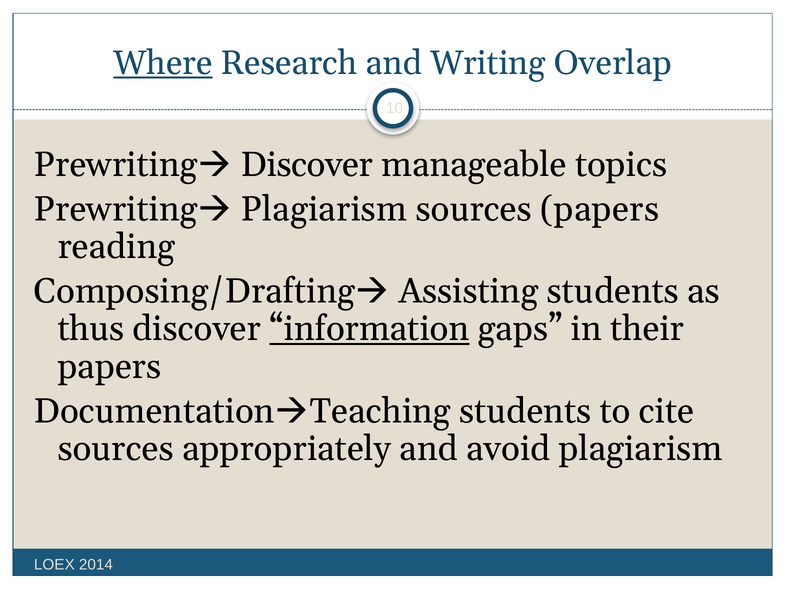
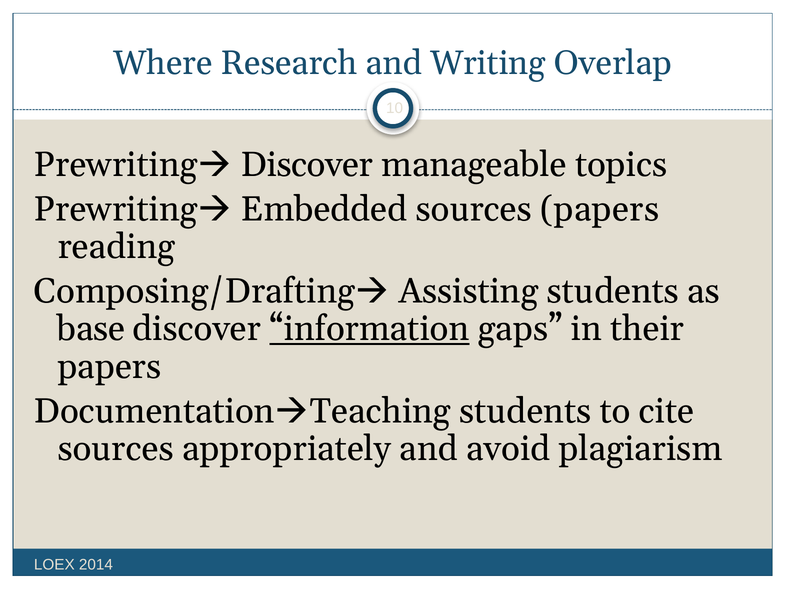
Where underline: present -> none
Plagiarism at (324, 209): Plagiarism -> Embedded
thus: thus -> base
